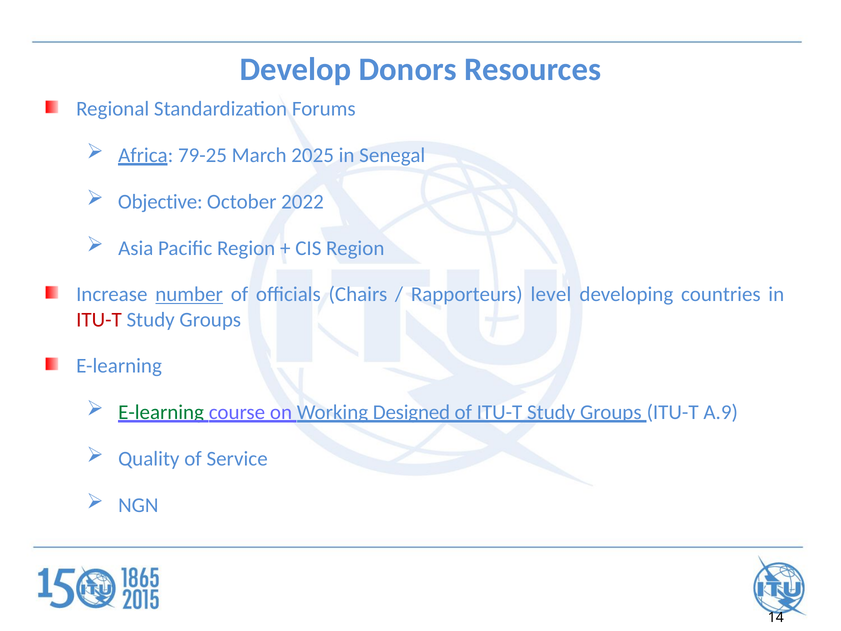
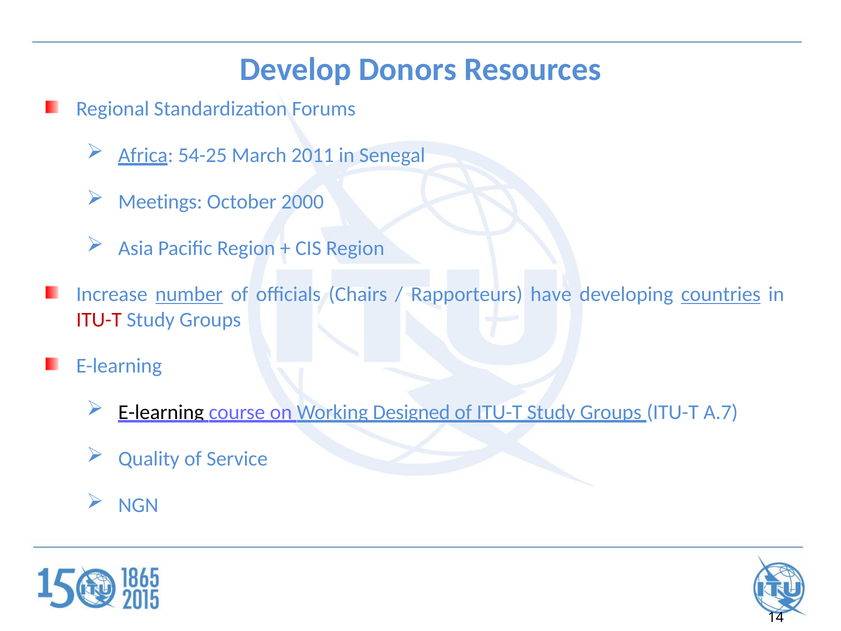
79-25: 79-25 -> 54-25
2025: 2025 -> 2011
Objective: Objective -> Meetings
2022: 2022 -> 2000
level: level -> have
countries underline: none -> present
E-learning at (161, 412) colour: green -> black
A.9: A.9 -> A.7
